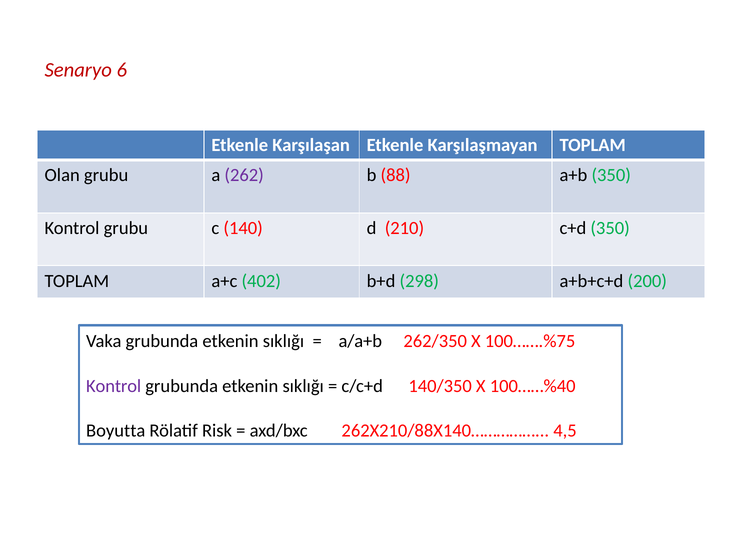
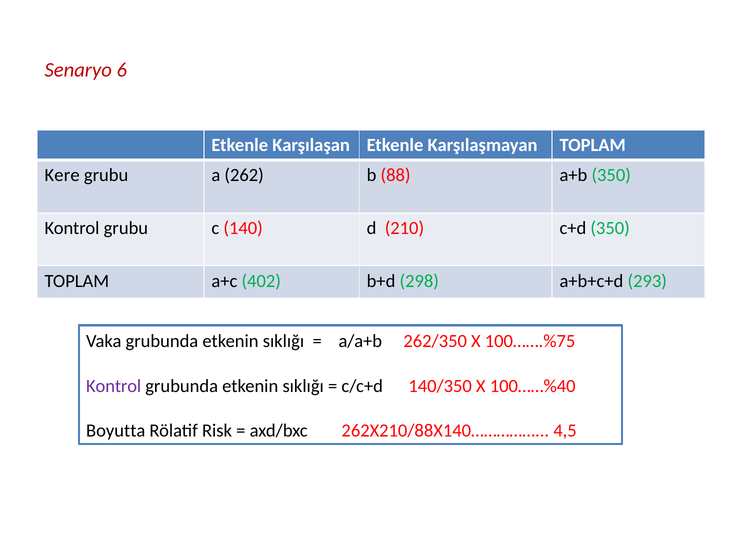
Olan: Olan -> Kere
262 colour: purple -> black
200: 200 -> 293
